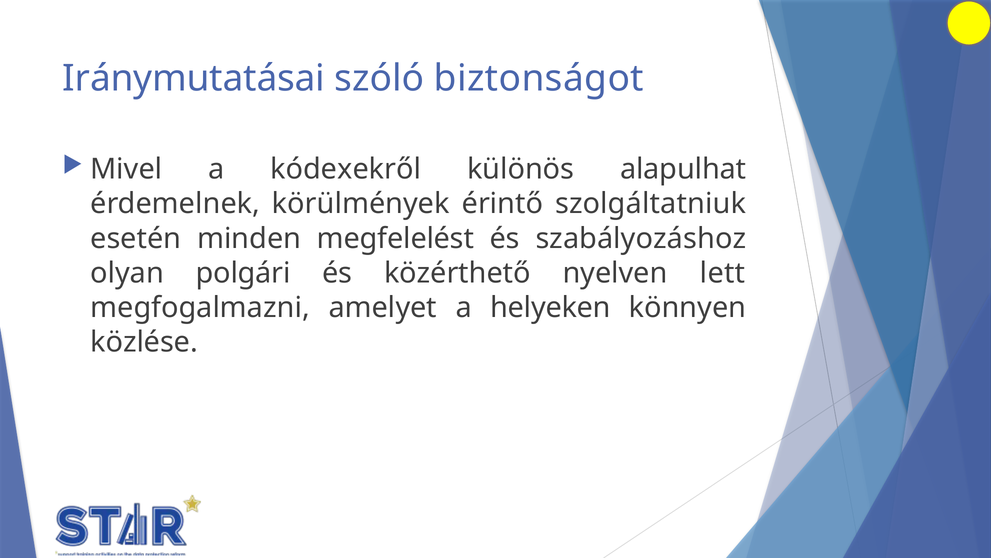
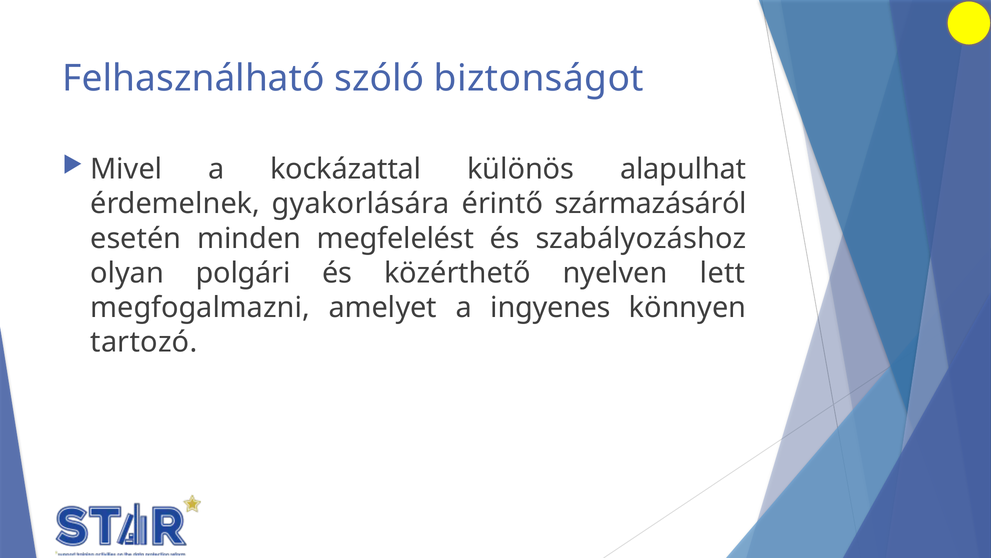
Iránymutatásai: Iránymutatásai -> Felhasználható
kódexekről: kódexekről -> kockázattal
körülmények: körülmények -> gyakorlására
szolgáltatniuk: szolgáltatniuk -> származásáról
helyeken: helyeken -> ingyenes
közlése: közlése -> tartozó
